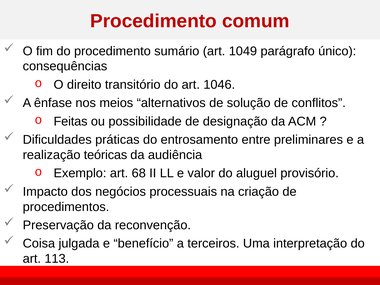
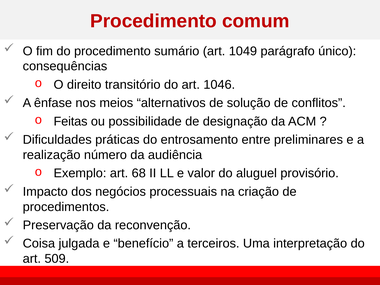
teóricas: teóricas -> número
113: 113 -> 509
